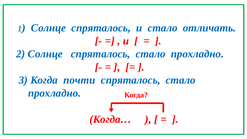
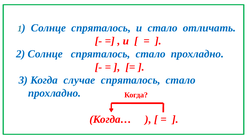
почти: почти -> случае
